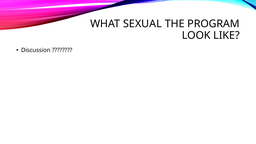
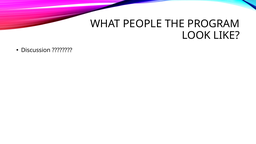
SEXUAL: SEXUAL -> PEOPLE
